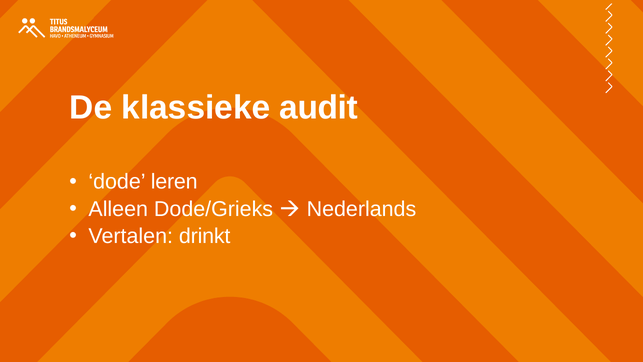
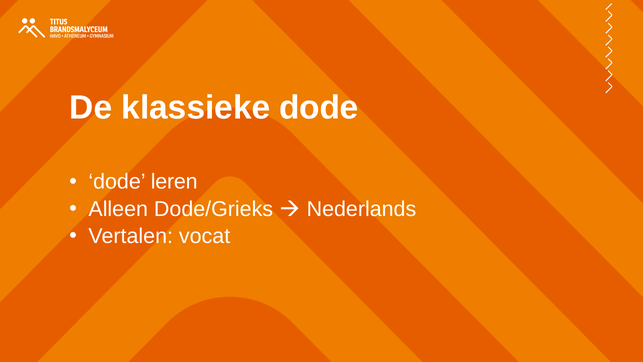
klassieke audit: audit -> dode
drinkt: drinkt -> vocat
